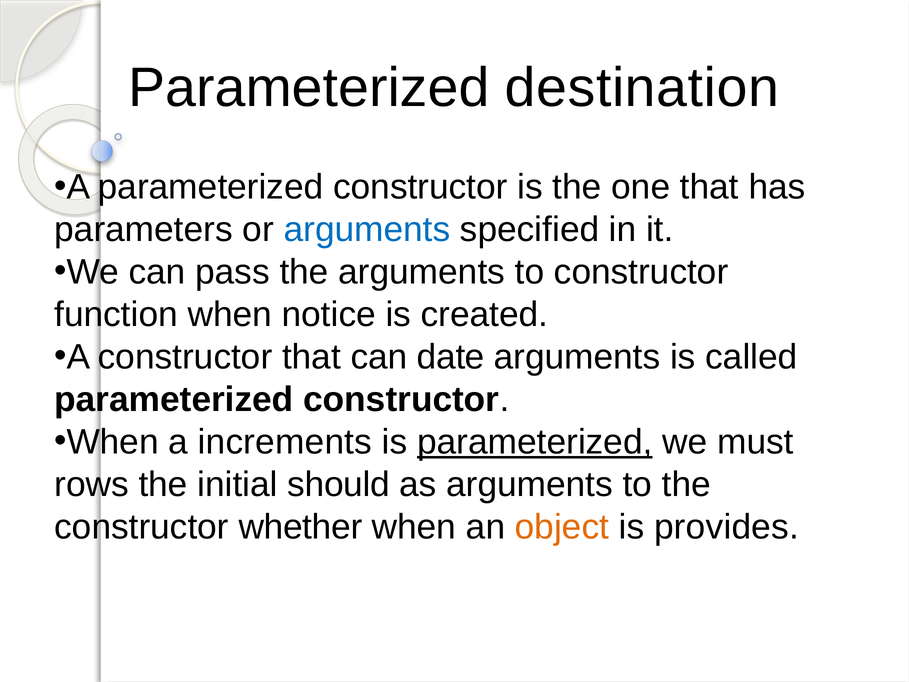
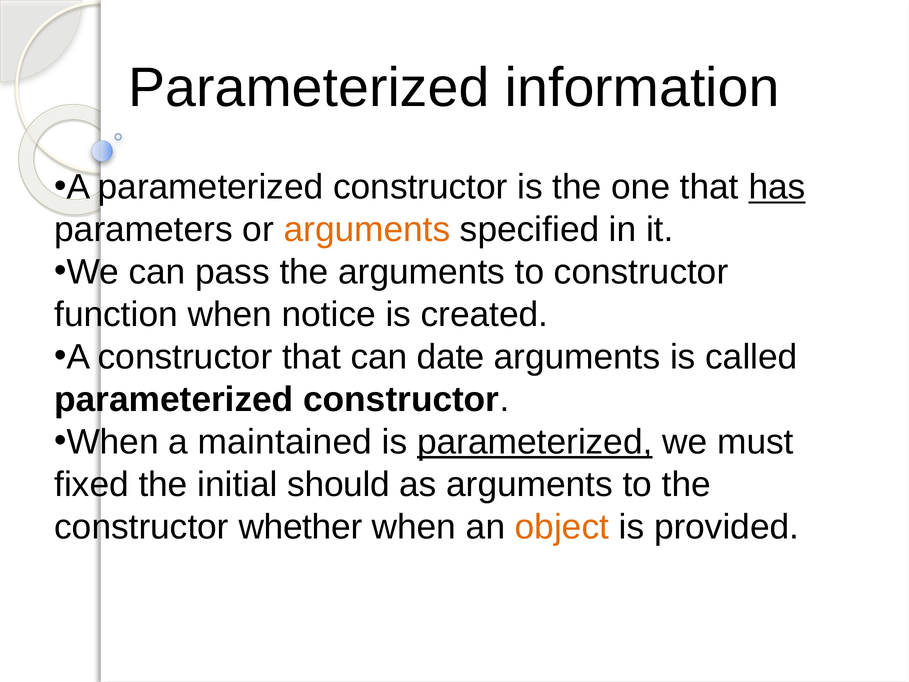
destination: destination -> information
has underline: none -> present
arguments at (367, 230) colour: blue -> orange
increments: increments -> maintained
rows: rows -> fixed
provides: provides -> provided
